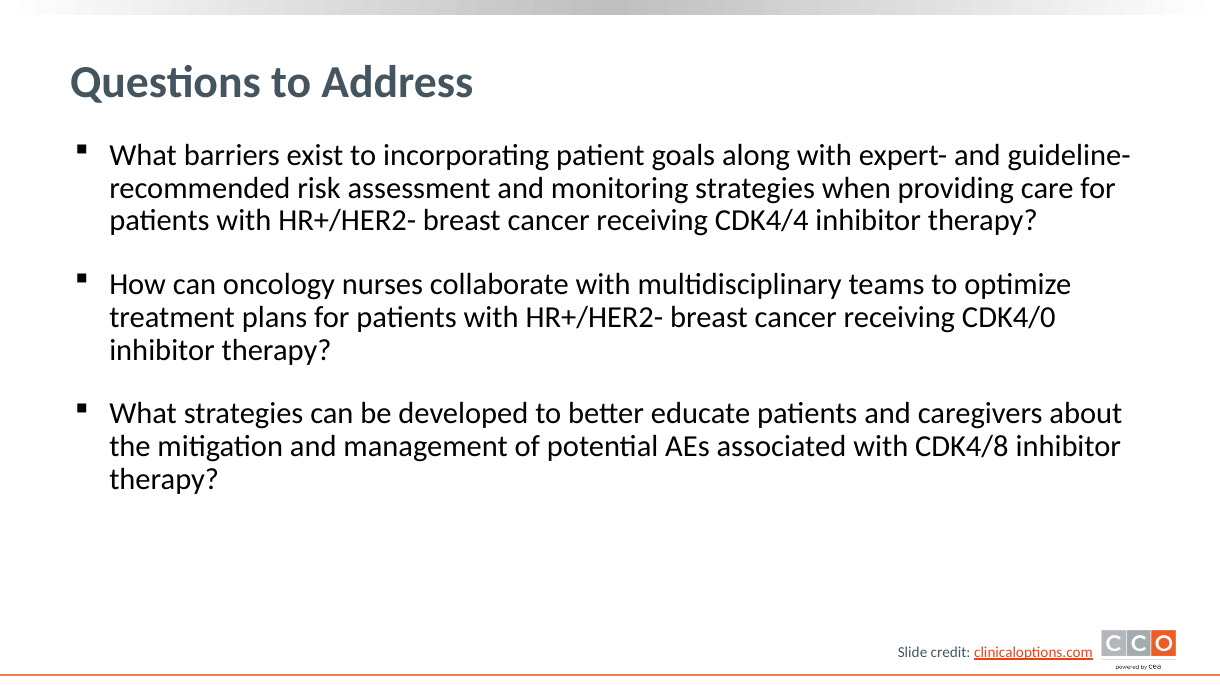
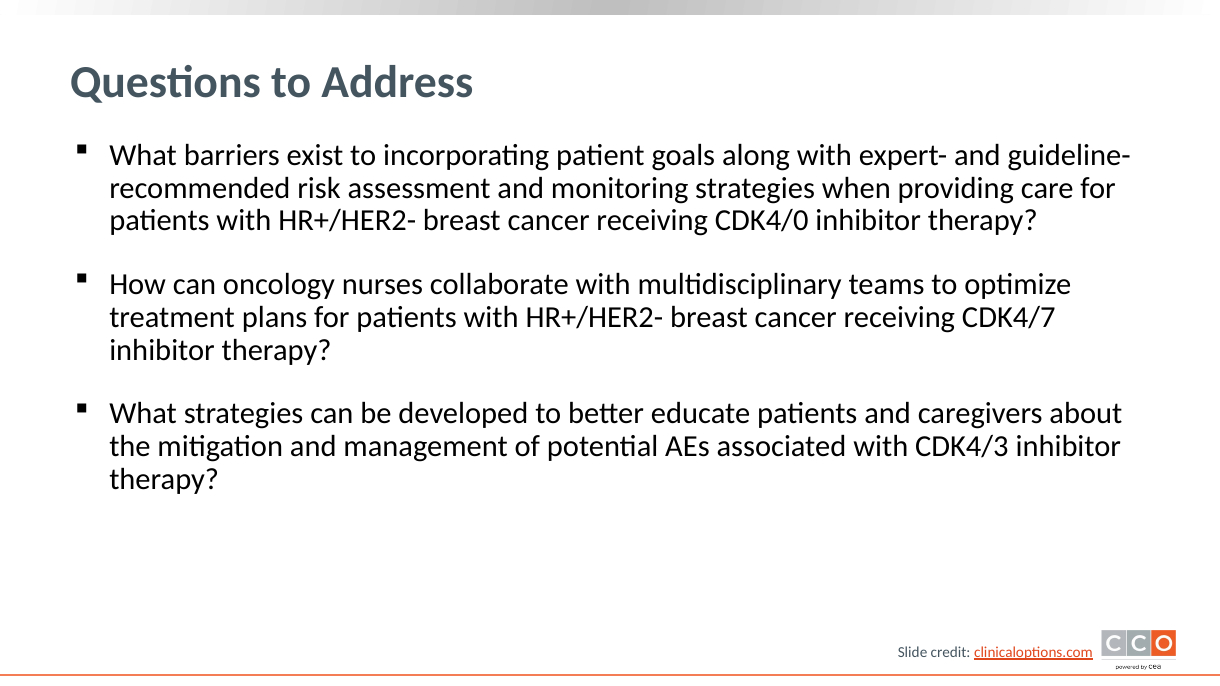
CDK4/4: CDK4/4 -> CDK4/0
CDK4/0: CDK4/0 -> CDK4/7
CDK4/8: CDK4/8 -> CDK4/3
